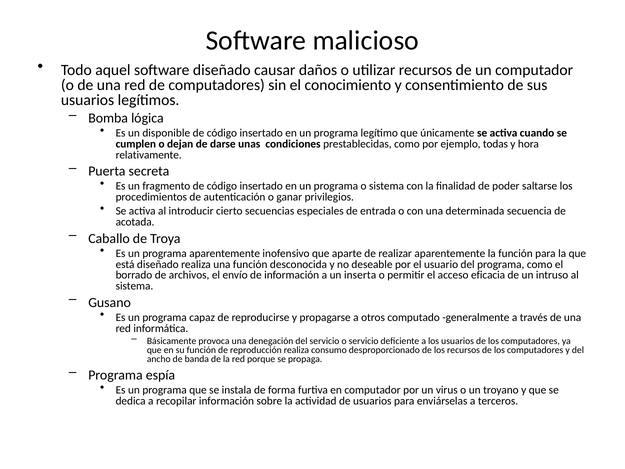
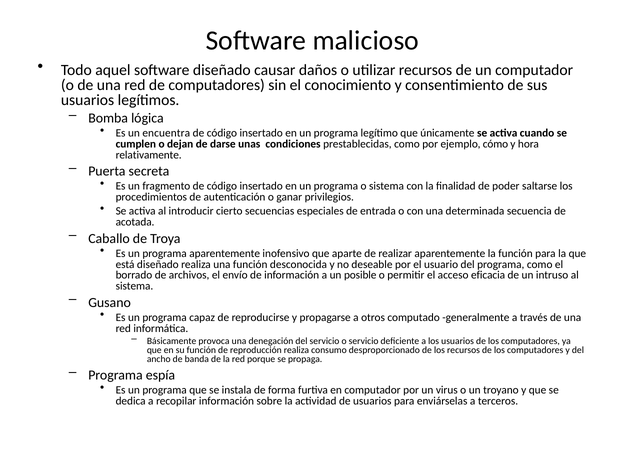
disponible: disponible -> encuentra
todas: todas -> cómo
inserta: inserta -> posible
